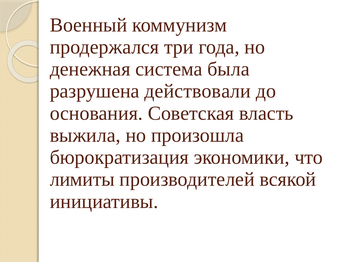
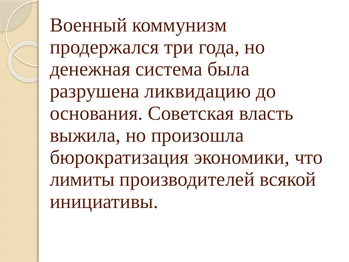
действовали: действовали -> ликвидацию
